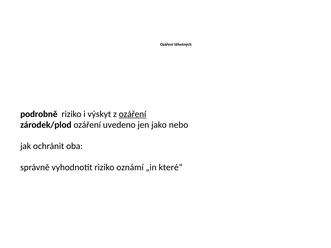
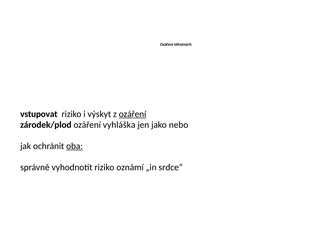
podrobně: podrobně -> vstupovat
uvedeno: uvedeno -> vyhláška
oba underline: none -> present
které“: které“ -> srdce“
